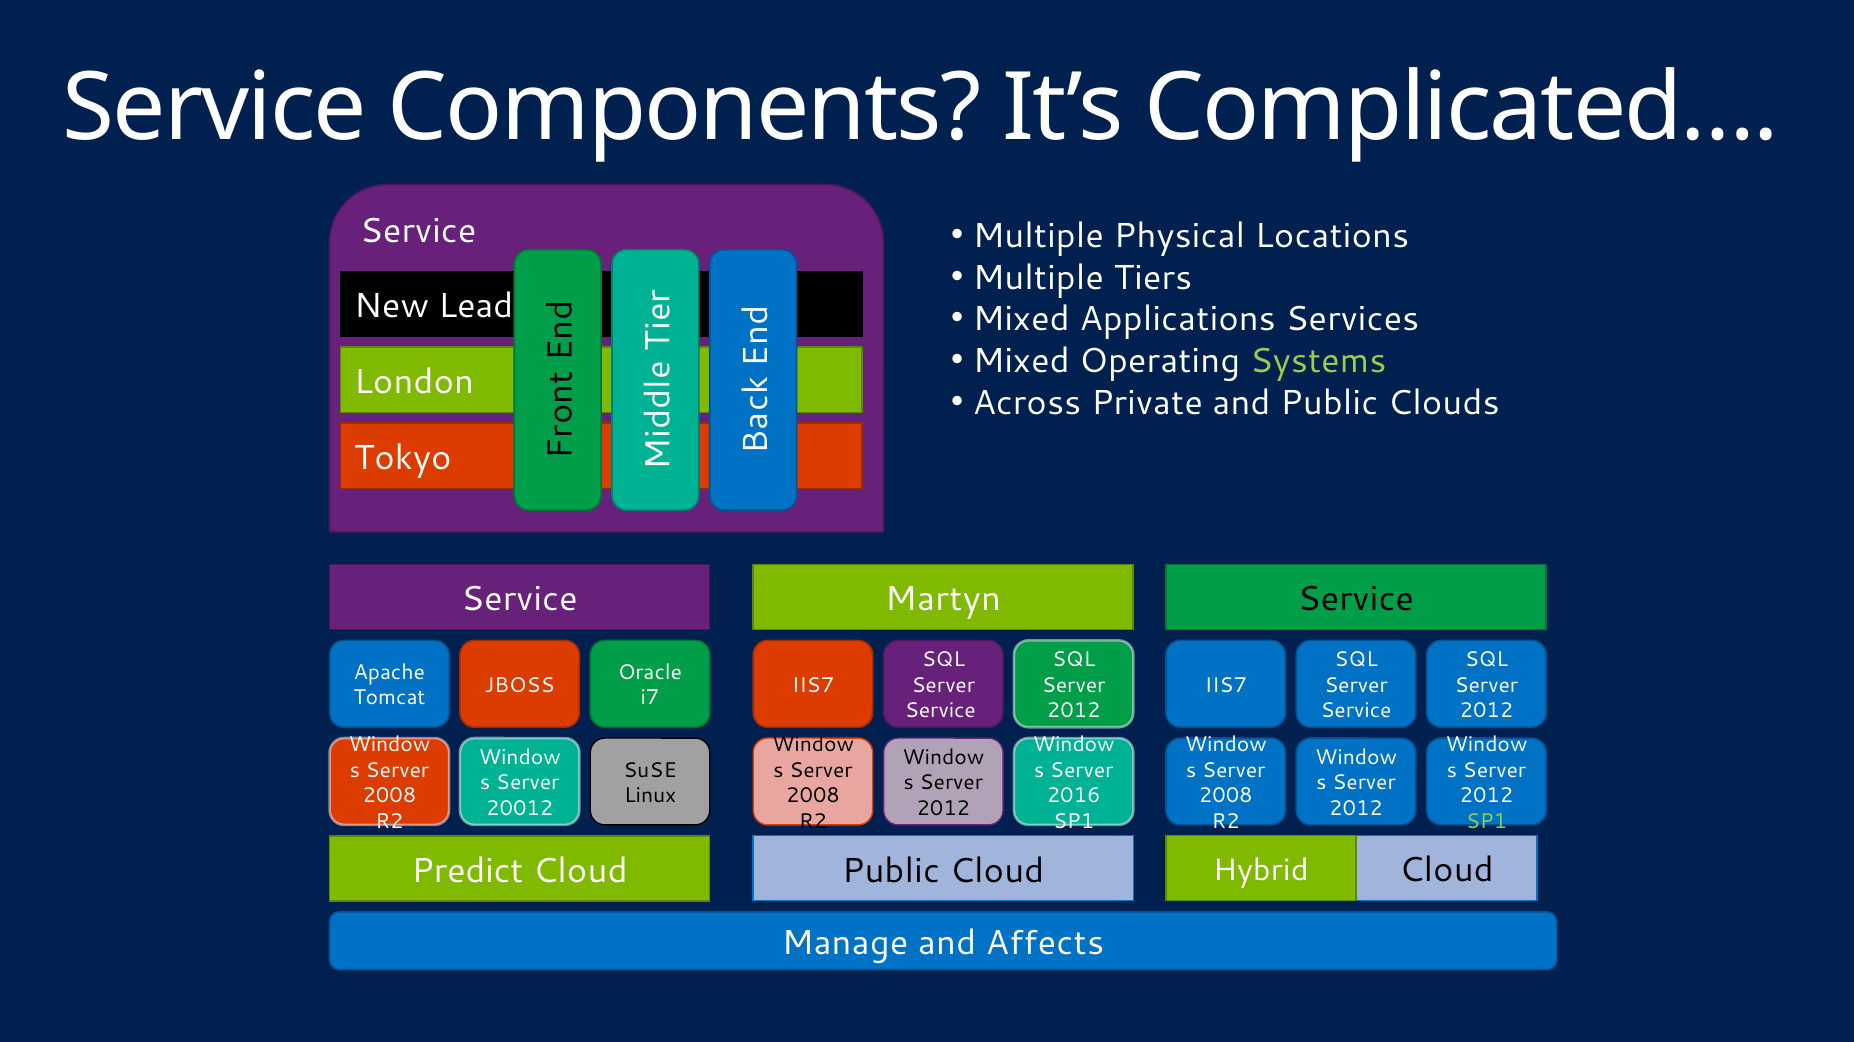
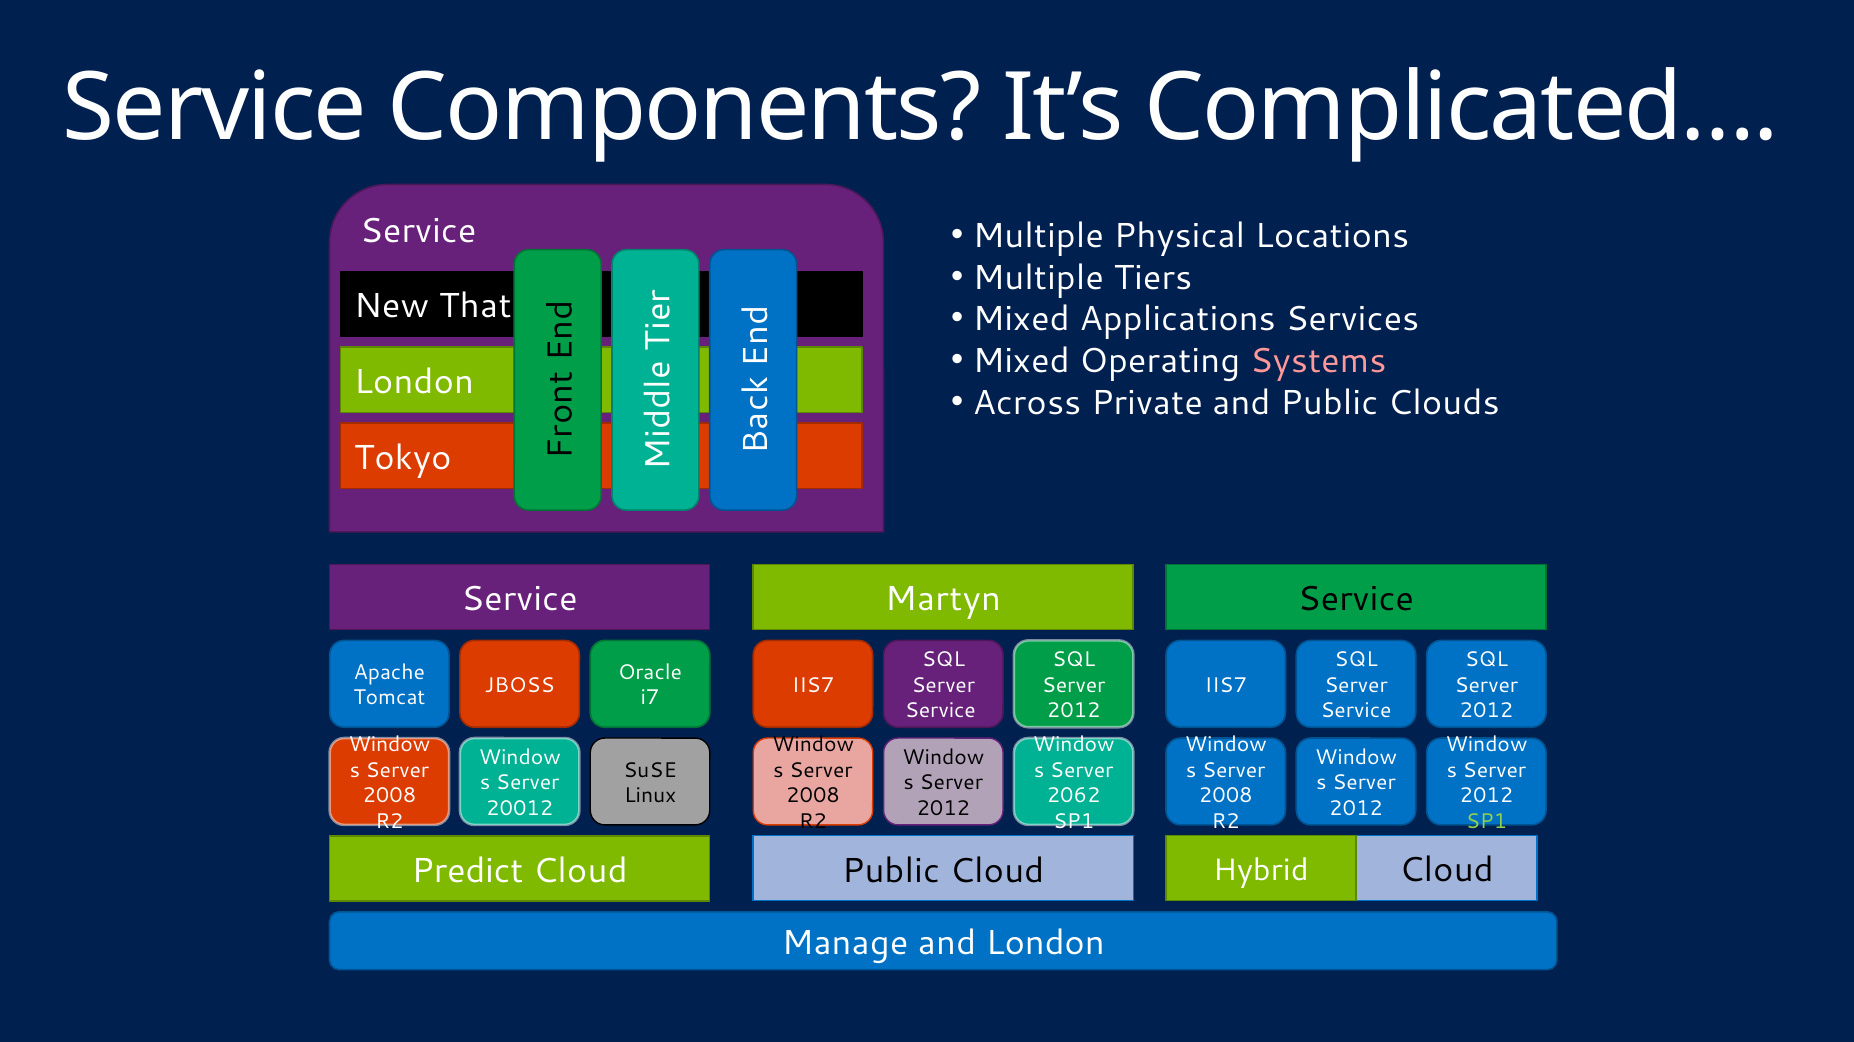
Lead: Lead -> That
Systems colour: light green -> pink
2016: 2016 -> 2062
and Affects: Affects -> London
